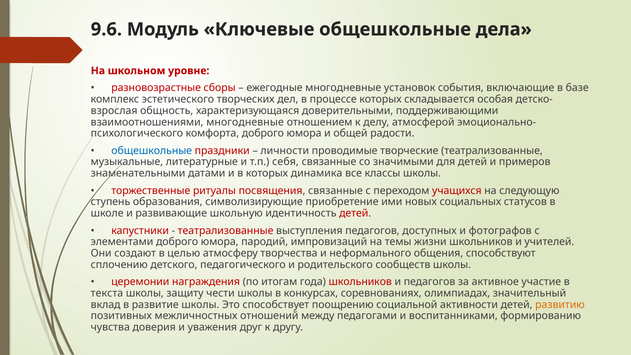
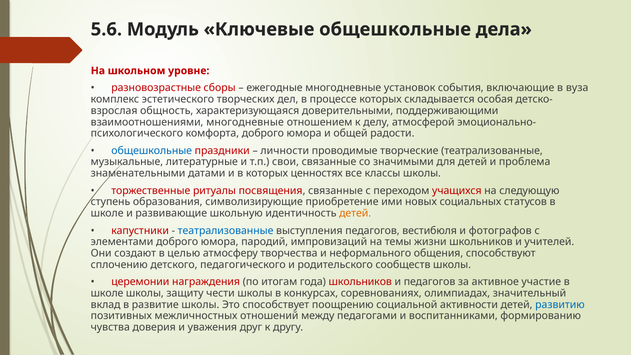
9.6: 9.6 -> 5.6
базе: базе -> вуза
себя: себя -> свои
примеров: примеров -> проблема
динамика: динамика -> ценностях
детей at (355, 213) colour: red -> orange
театрализованные at (226, 231) colour: red -> blue
доступных: доступных -> вестибюля
текста at (107, 293): текста -> школе
развитию colour: orange -> blue
